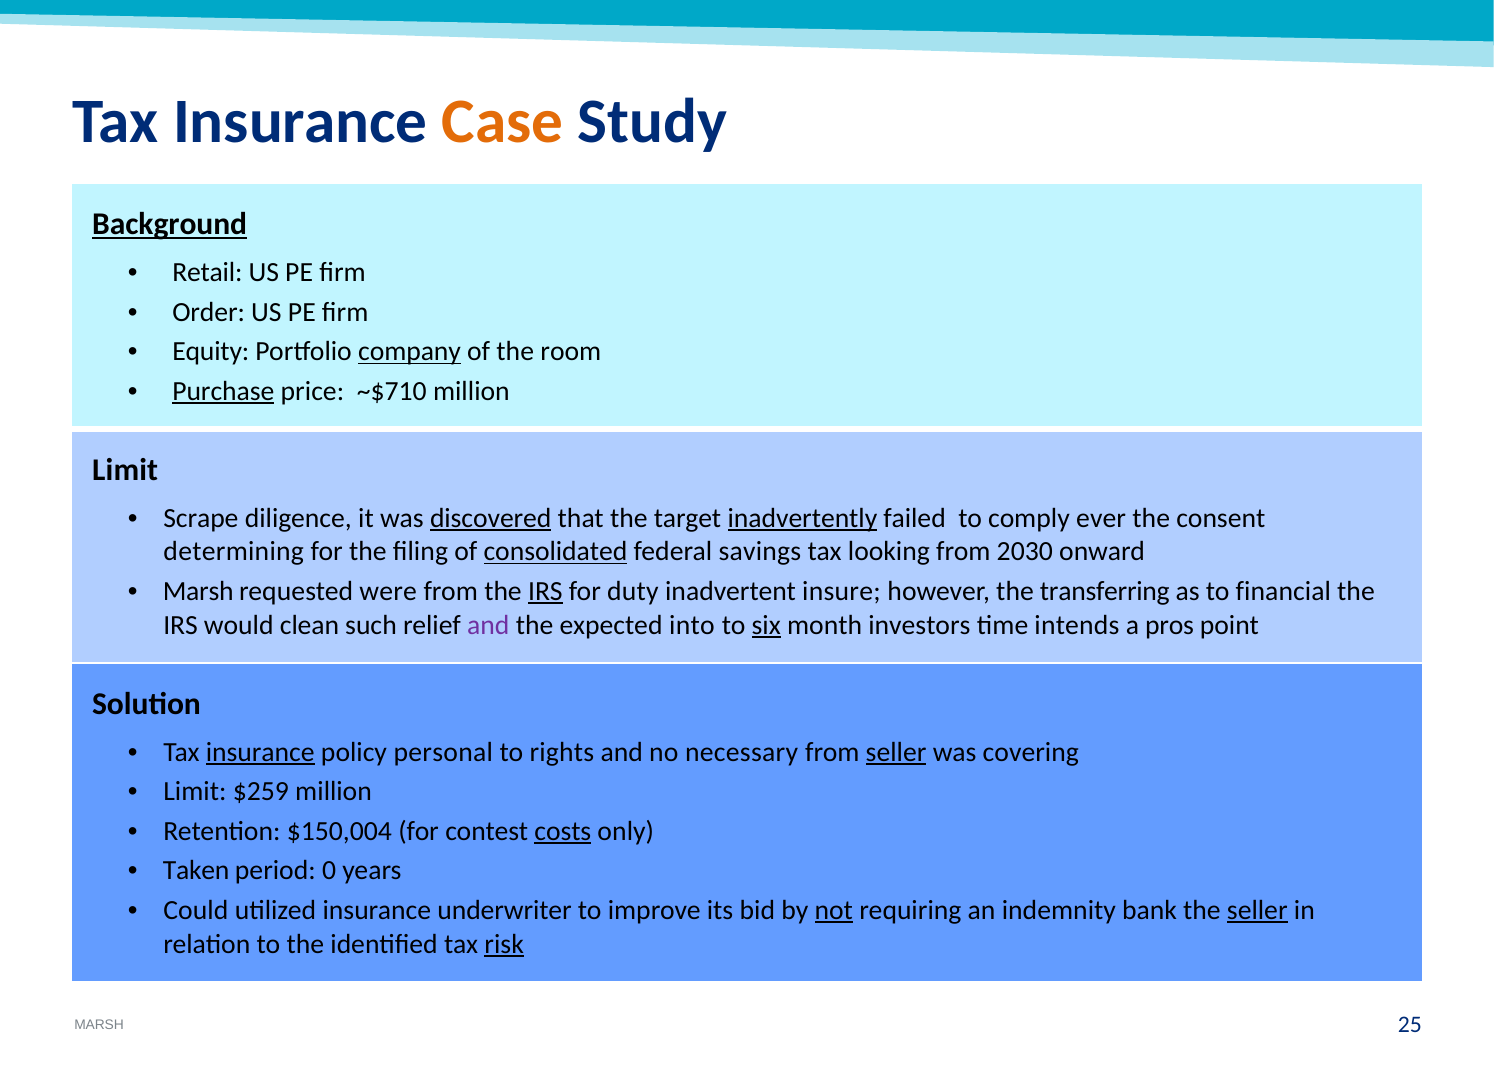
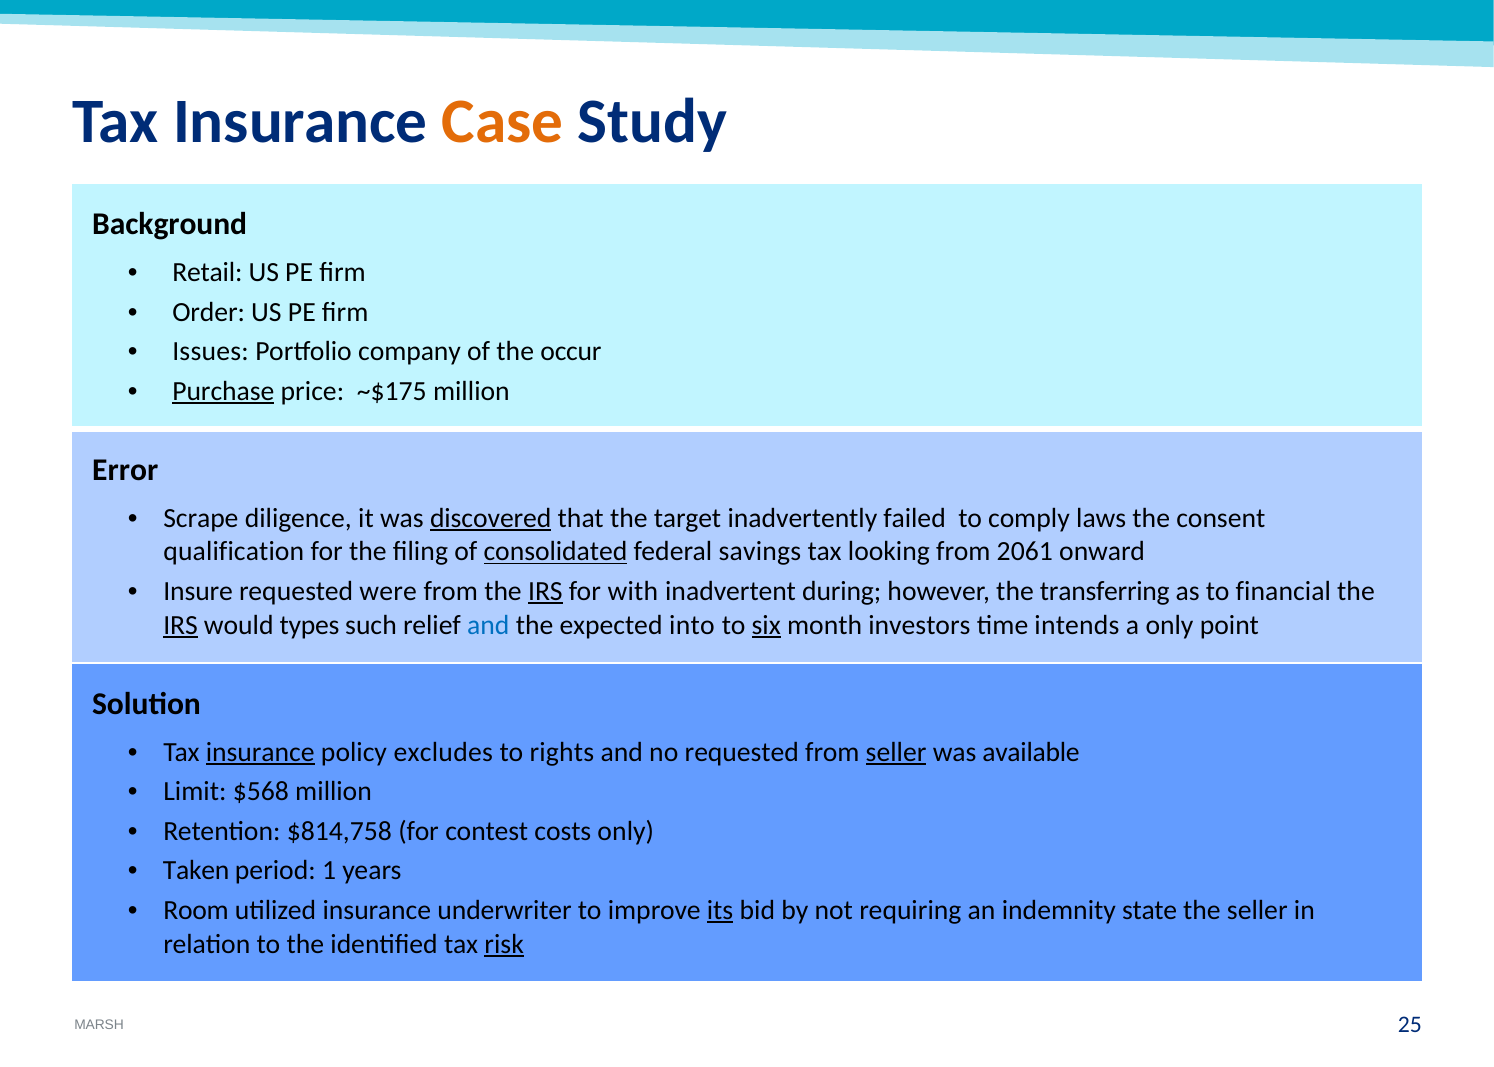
Background underline: present -> none
Equity: Equity -> Issues
company underline: present -> none
room: room -> occur
~$710: ~$710 -> ~$175
Limit at (125, 470): Limit -> Error
inadvertently underline: present -> none
ever: ever -> laws
determining: determining -> qualification
2030: 2030 -> 2061
Marsh at (198, 591): Marsh -> Insure
duty: duty -> with
insure: insure -> during
IRS at (181, 625) underline: none -> present
clean: clean -> types
and at (488, 625) colour: purple -> blue
a pros: pros -> only
personal: personal -> excludes
no necessary: necessary -> requested
covering: covering -> available
$259: $259 -> $568
$150,004: $150,004 -> $814,758
costs underline: present -> none
0: 0 -> 1
Could: Could -> Room
its underline: none -> present
not underline: present -> none
bank: bank -> state
seller at (1257, 910) underline: present -> none
